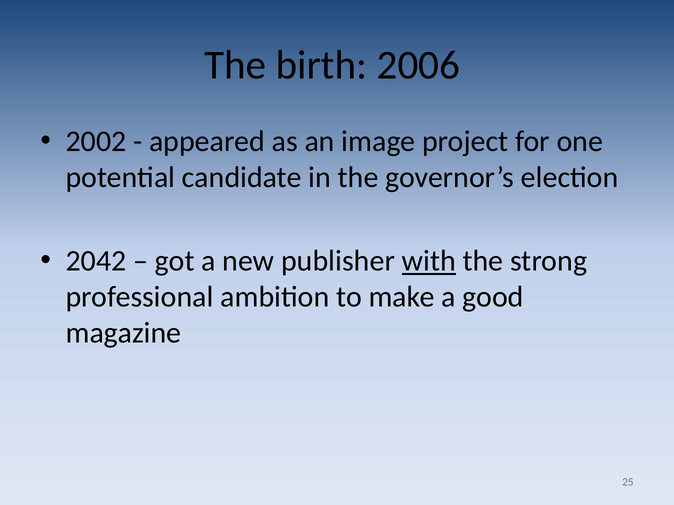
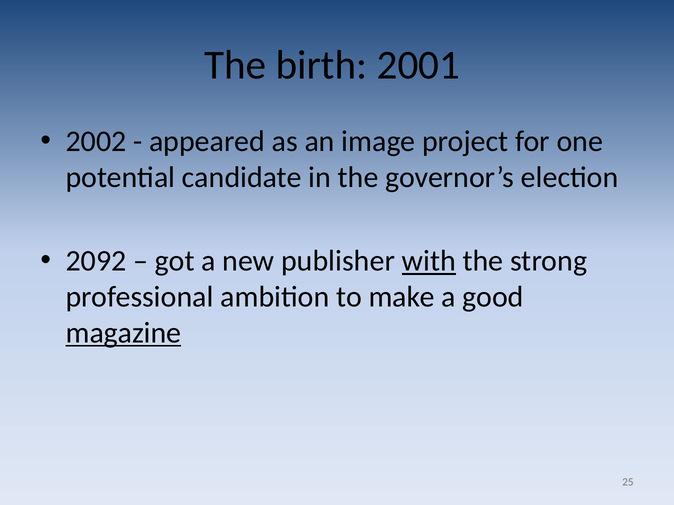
2006: 2006 -> 2001
2042: 2042 -> 2092
magazine underline: none -> present
